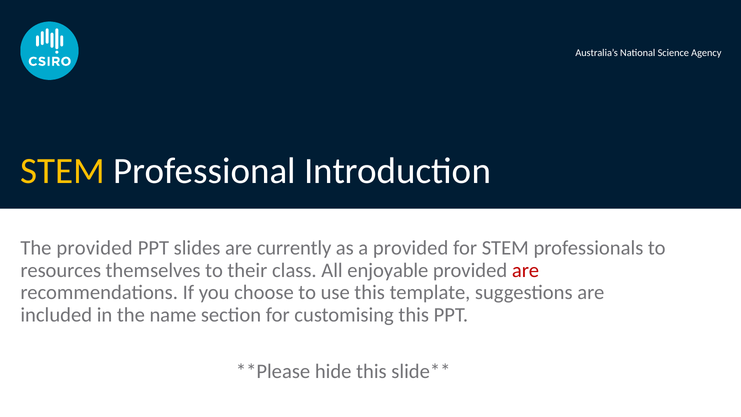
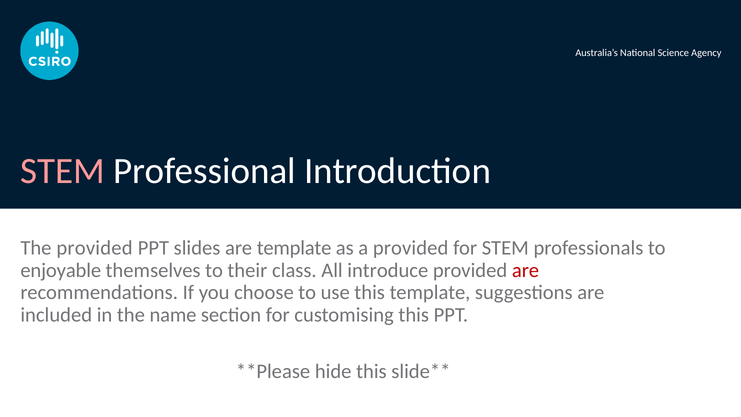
STEM at (63, 171) colour: yellow -> pink
are currently: currently -> template
resources: resources -> enjoyable
enjoyable: enjoyable -> introduce
